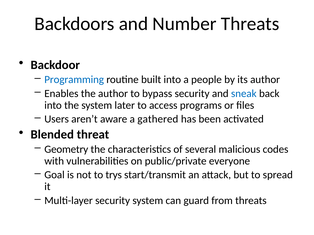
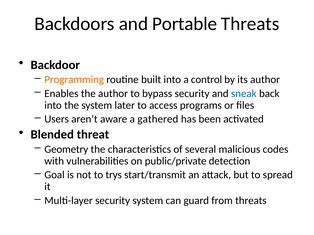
Number: Number -> Portable
Programming colour: blue -> orange
people: people -> control
everyone: everyone -> detection
